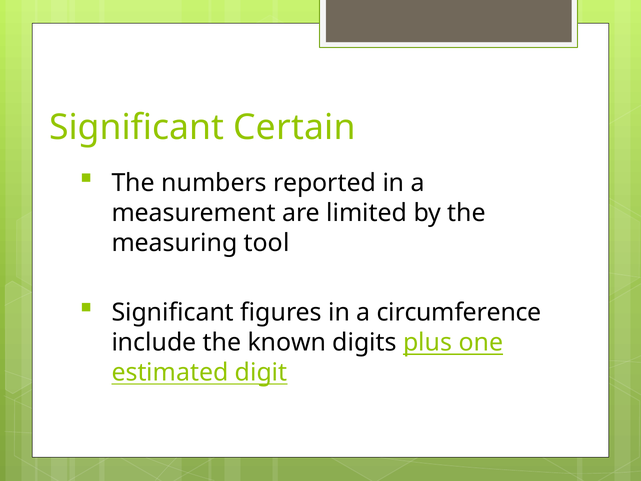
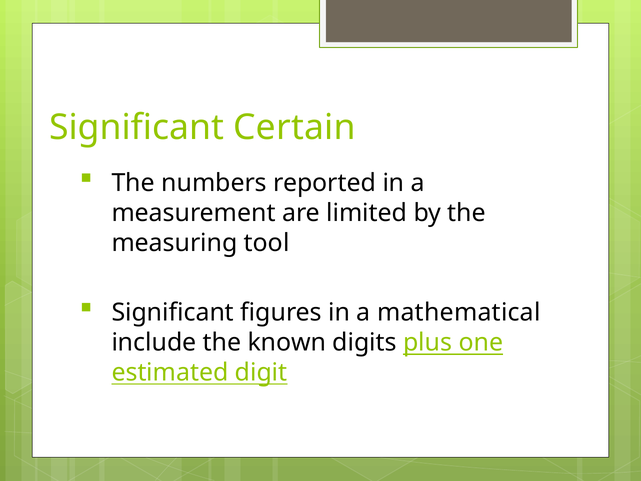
circumference: circumference -> mathematical
